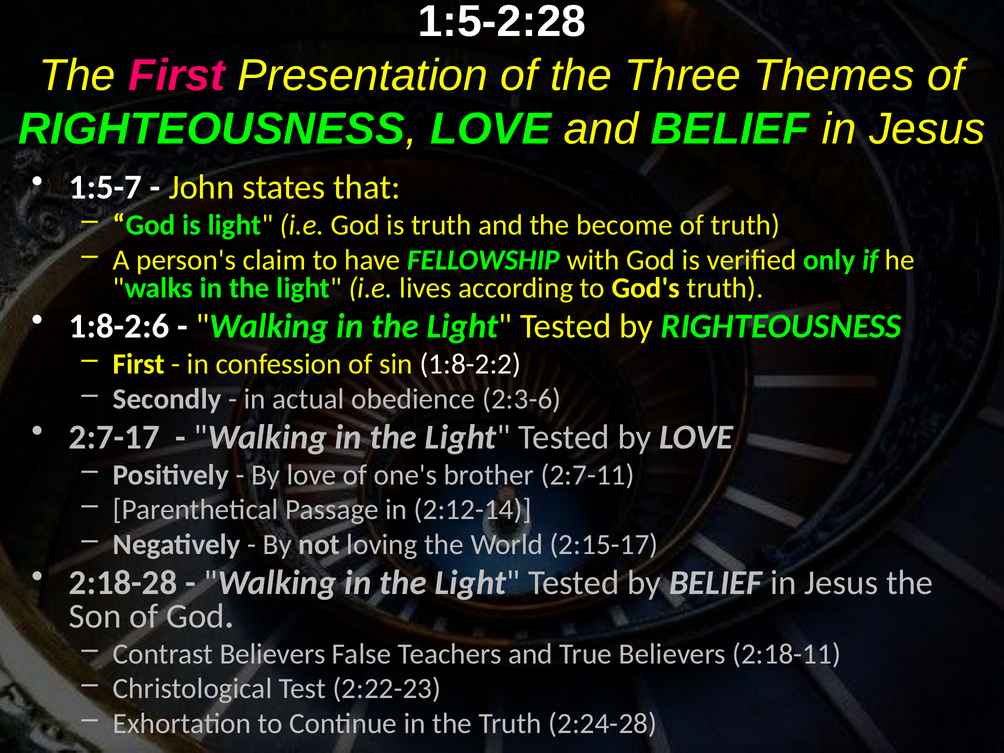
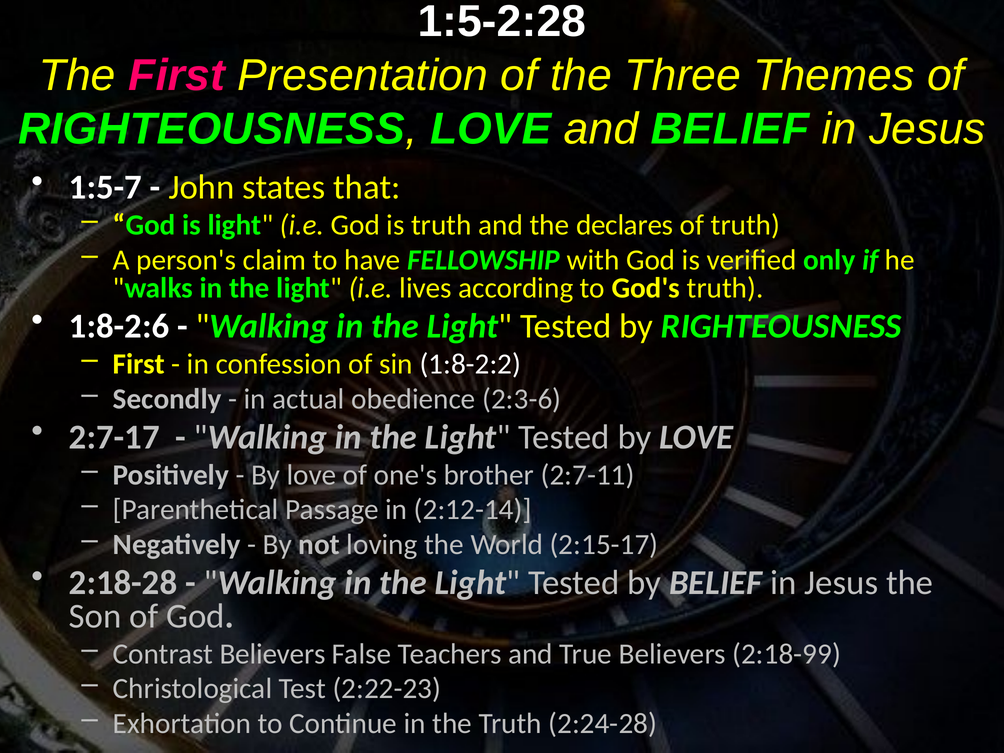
become: become -> declares
2:18-11: 2:18-11 -> 2:18-99
